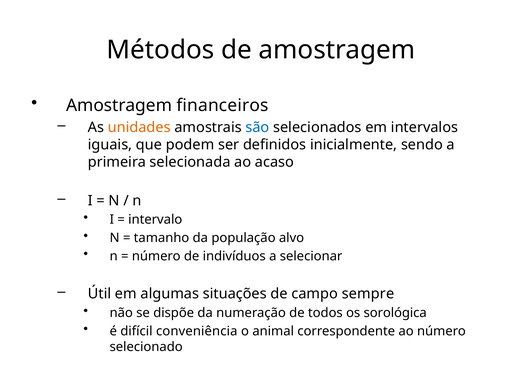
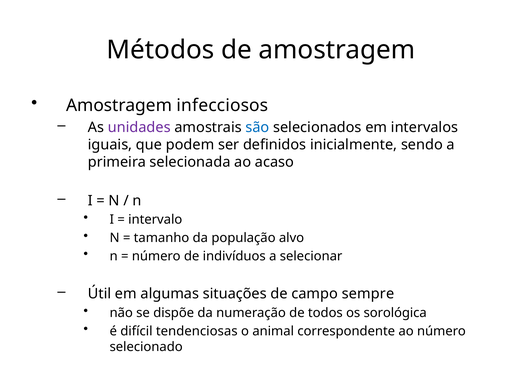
financeiros: financeiros -> infecciosos
unidades colour: orange -> purple
conveniência: conveniência -> tendenciosas
